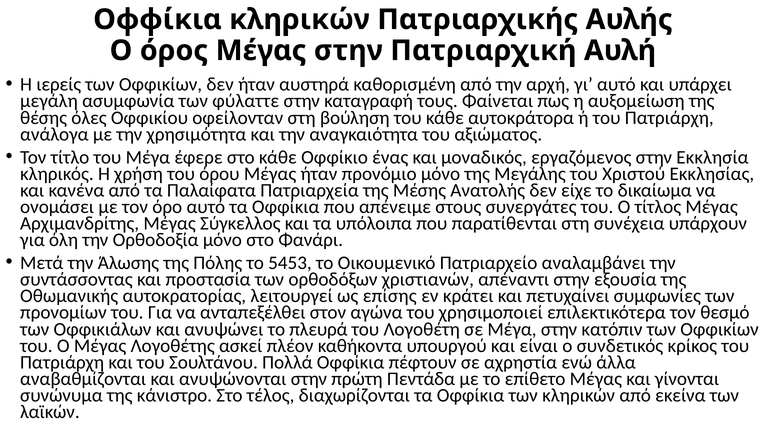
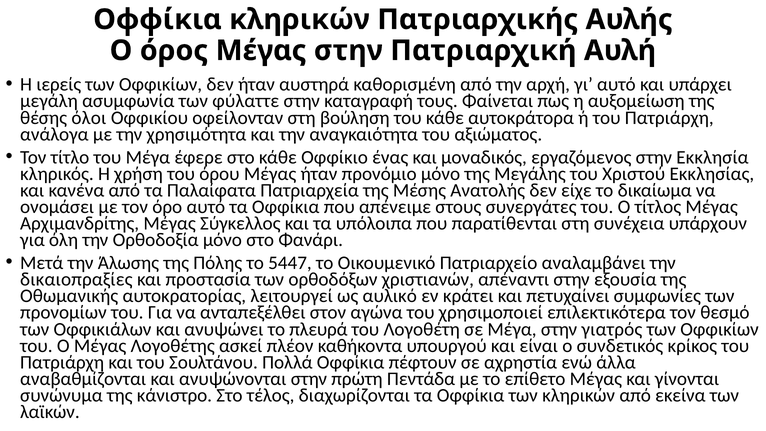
όλες: όλες -> όλοι
5453: 5453 -> 5447
συντάσσοντας: συντάσσοντας -> δικαιοπραξίες
επίσης: επίσης -> αυλικό
κατόπιν: κατόπιν -> γιατρός
